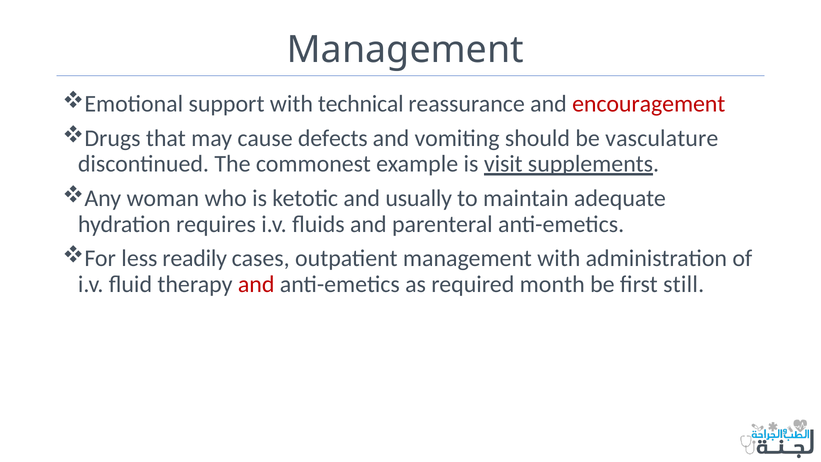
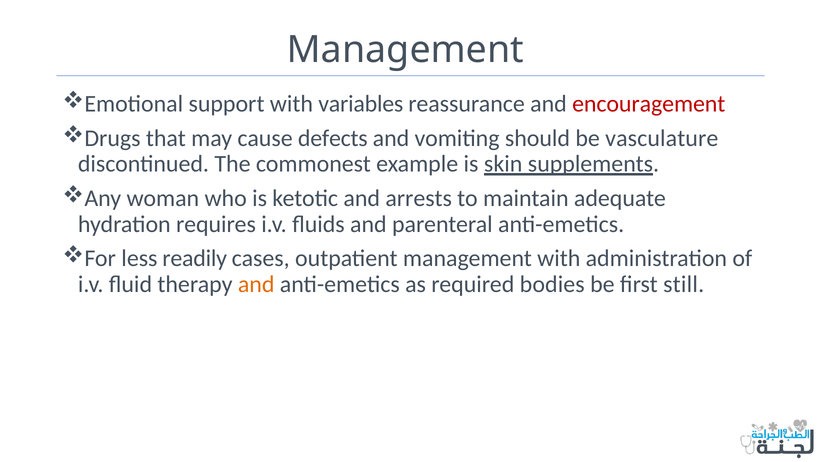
technical: technical -> variables
visit: visit -> skin
usually: usually -> arrests
and at (256, 284) colour: red -> orange
month: month -> bodies
